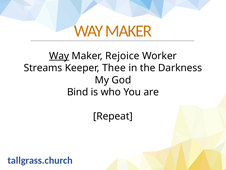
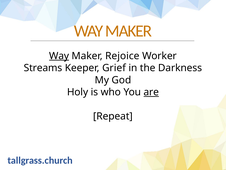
Thee: Thee -> Grief
Bind: Bind -> Holy
are underline: none -> present
